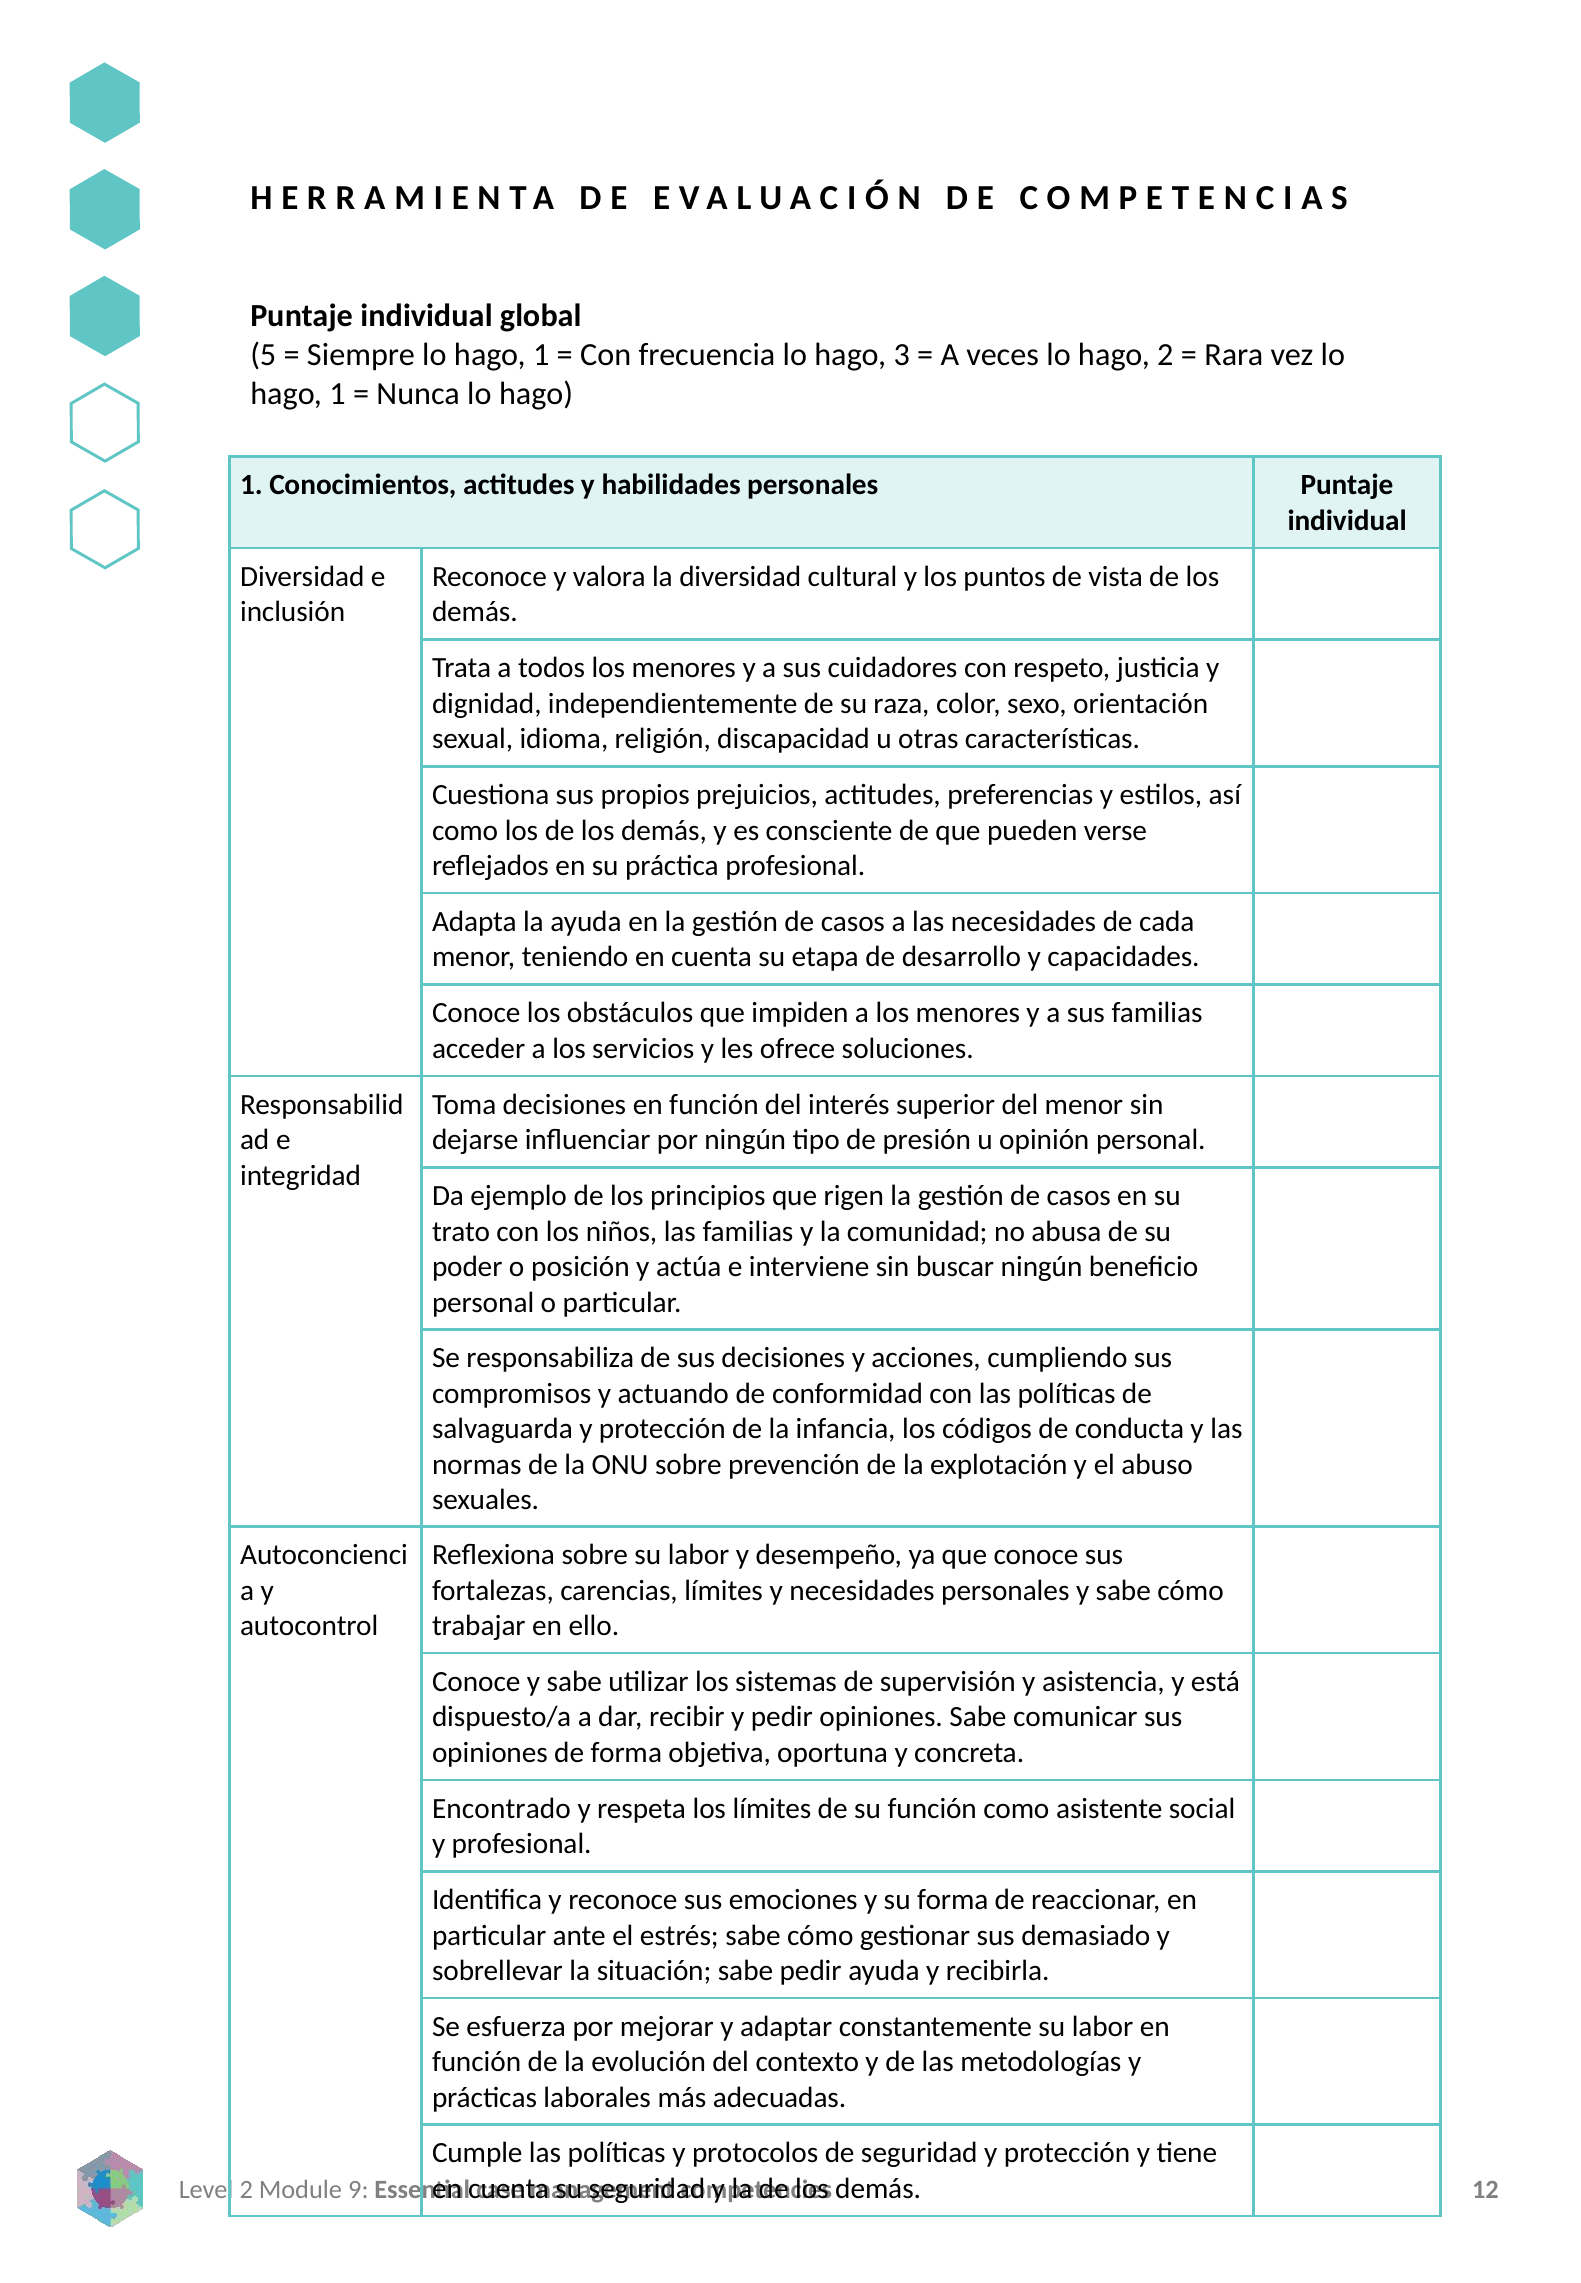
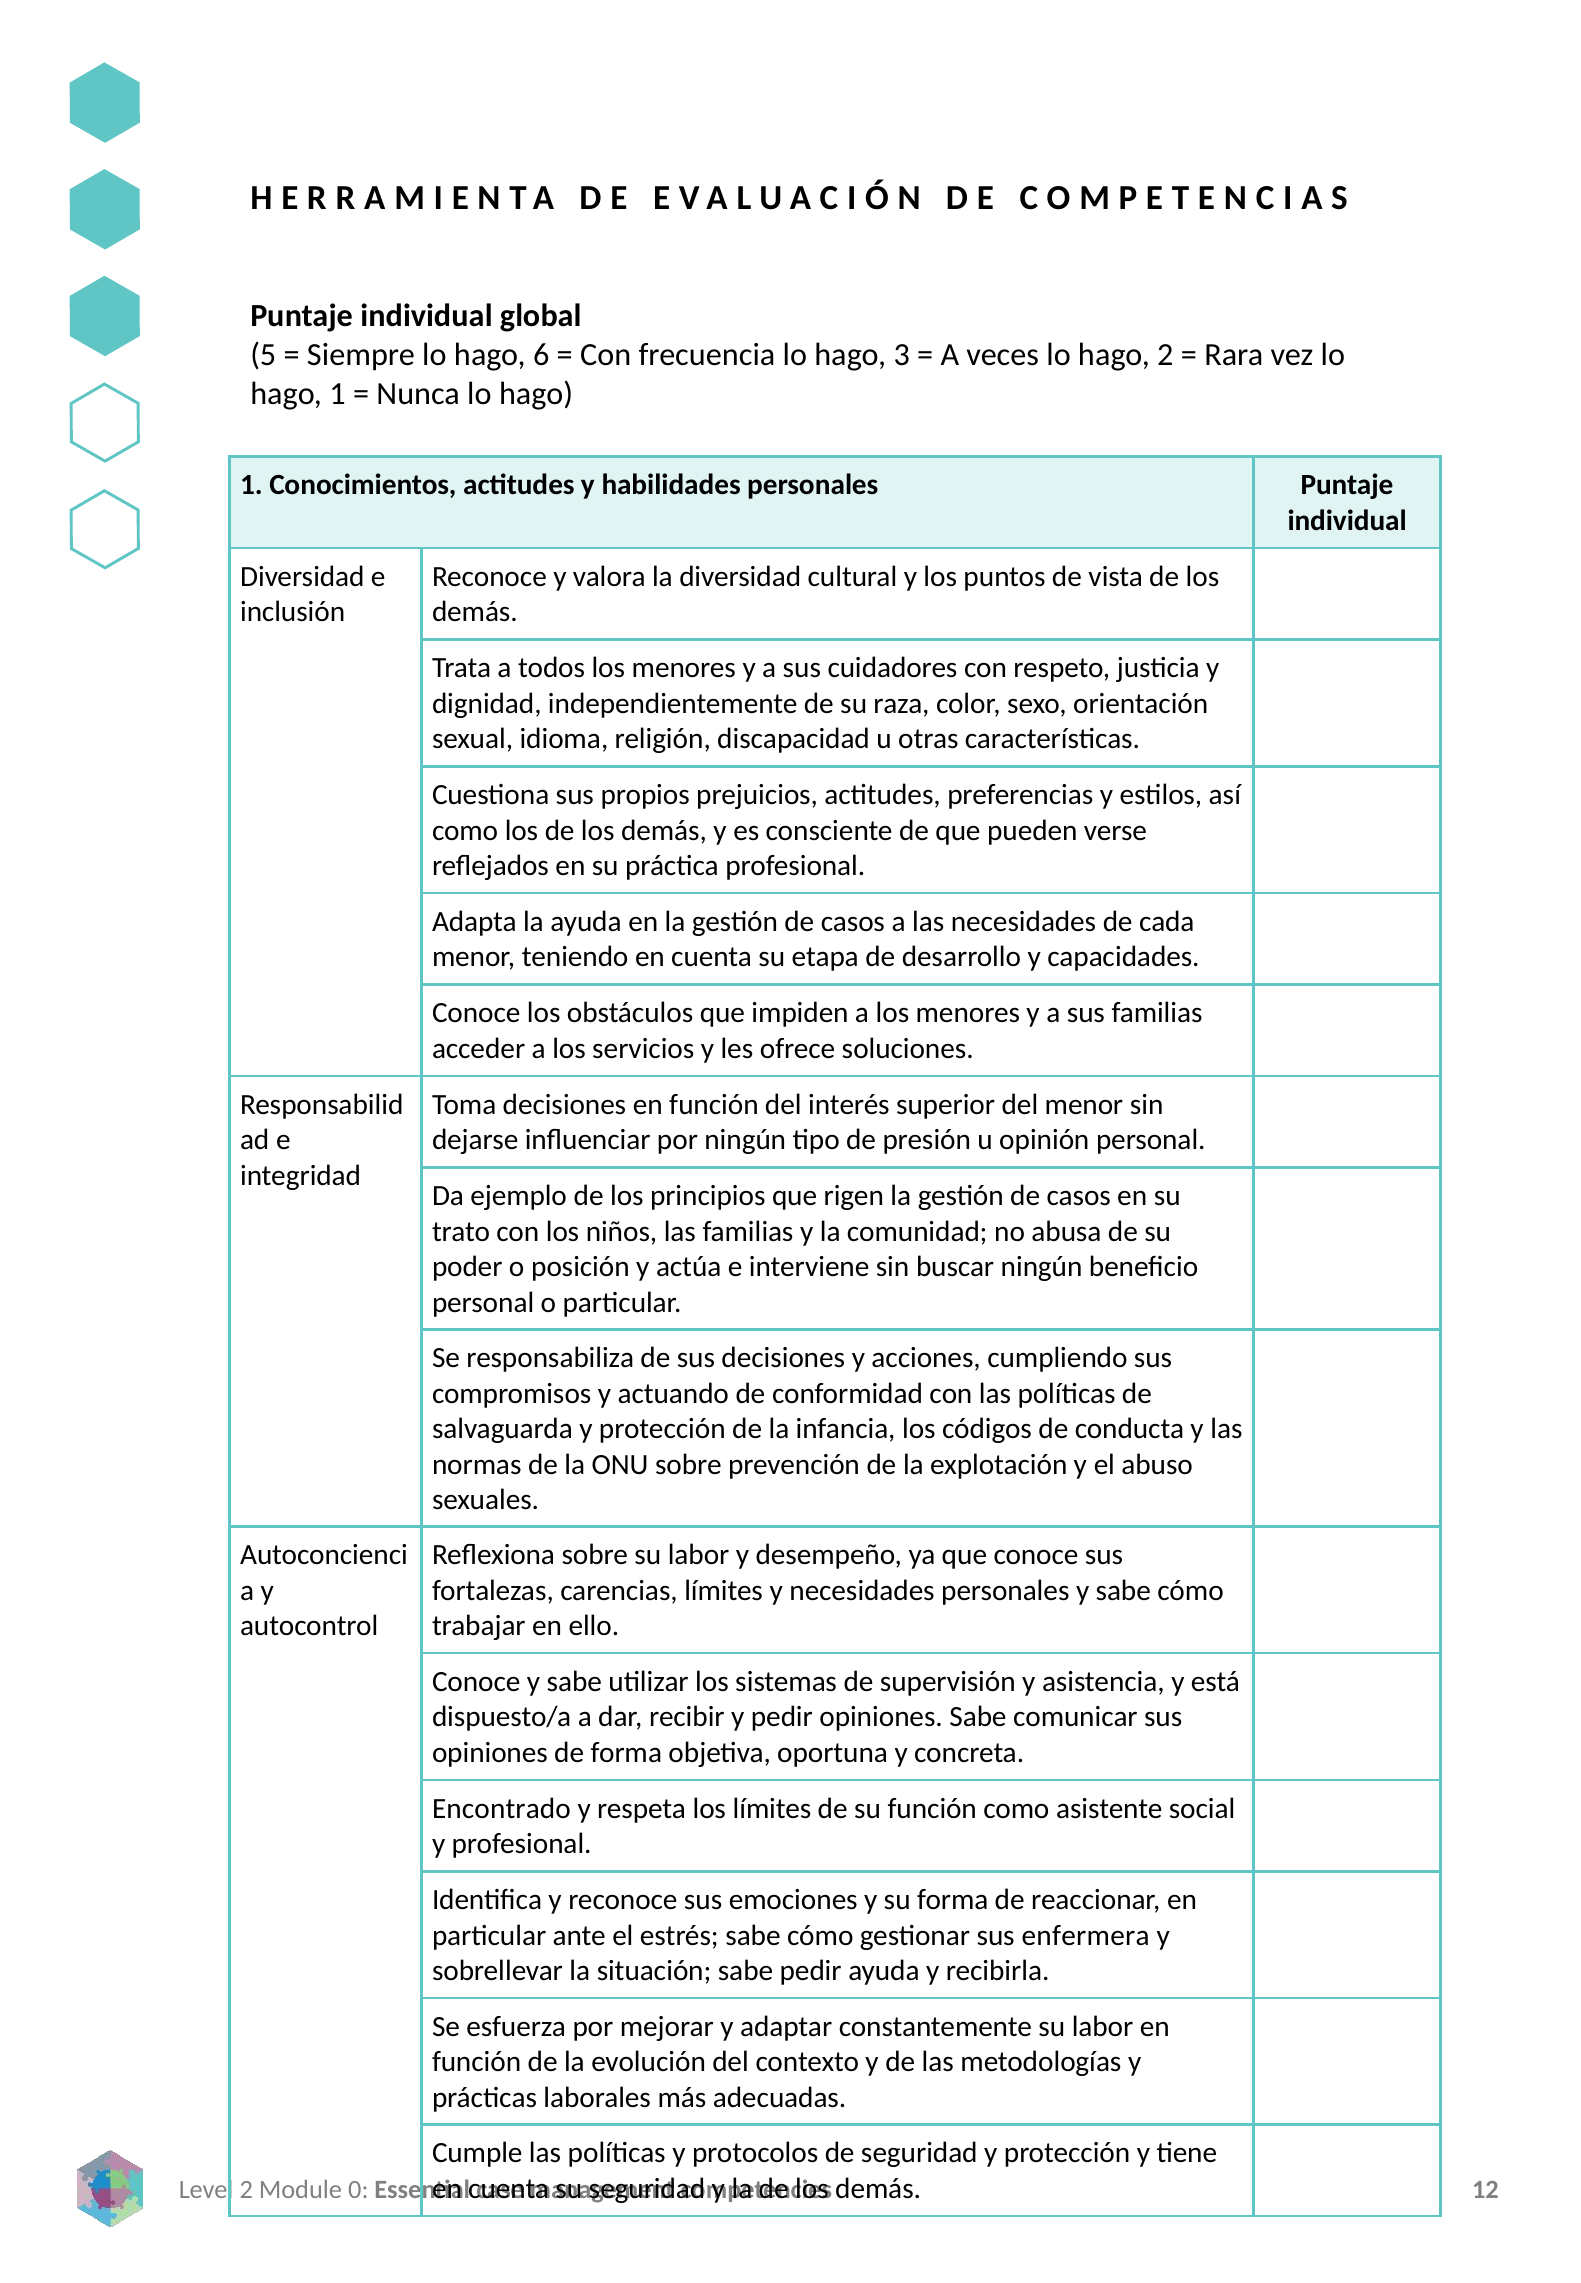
Siempre lo hago 1: 1 -> 6
demasiado: demasiado -> enfermera
9: 9 -> 0
